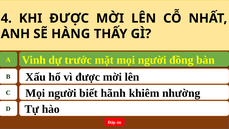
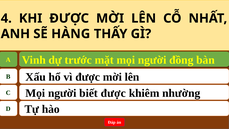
biết hãnh: hãnh -> được
